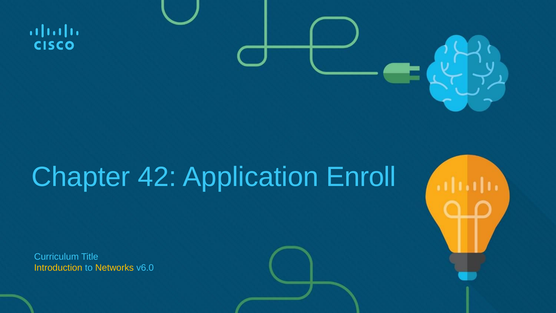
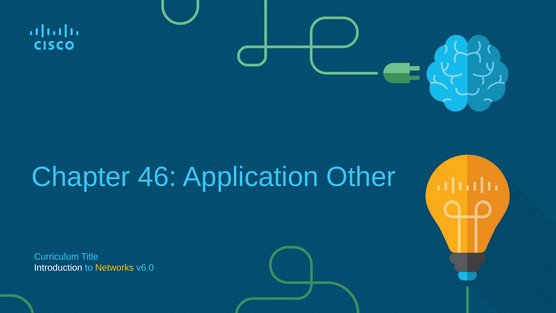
42: 42 -> 46
Enroll: Enroll -> Other
Introduction colour: yellow -> white
